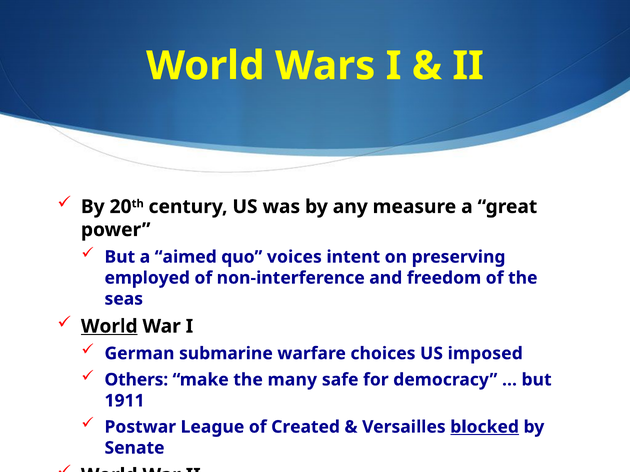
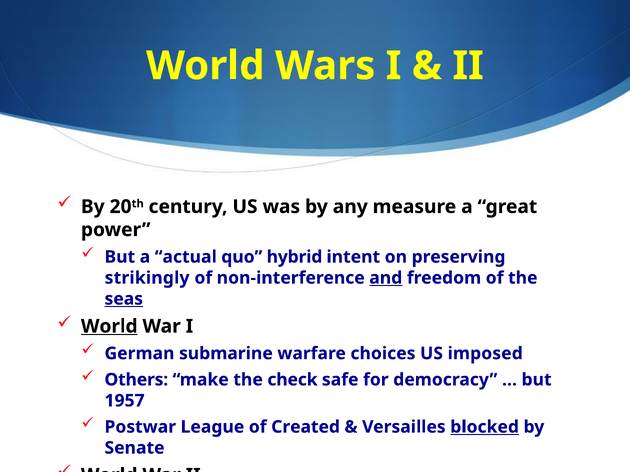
aimed: aimed -> actual
voices: voices -> hybrid
employed: employed -> strikingly
and underline: none -> present
seas underline: none -> present
many: many -> check
1911: 1911 -> 1957
